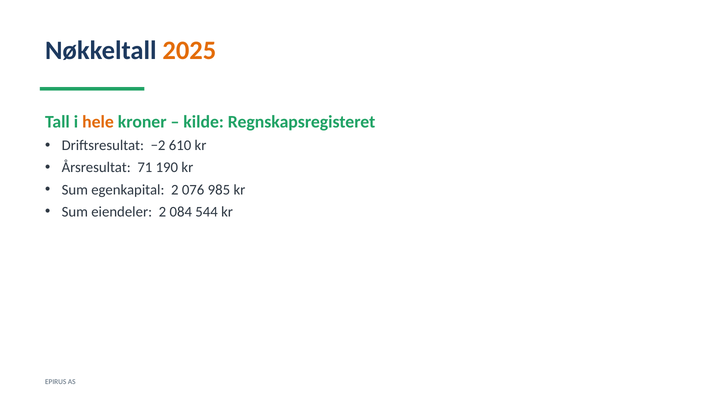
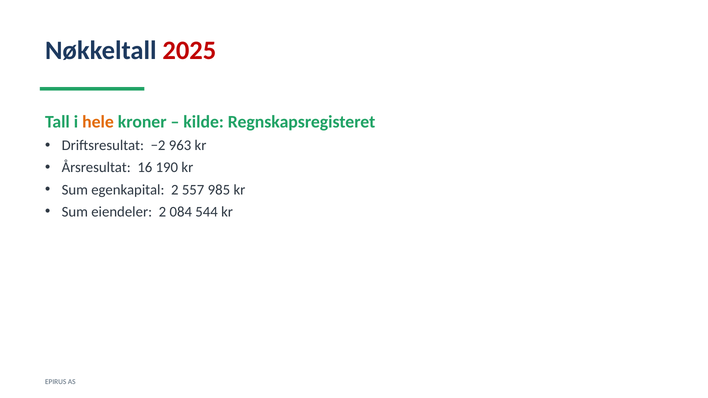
2025 colour: orange -> red
610: 610 -> 963
71: 71 -> 16
076: 076 -> 557
